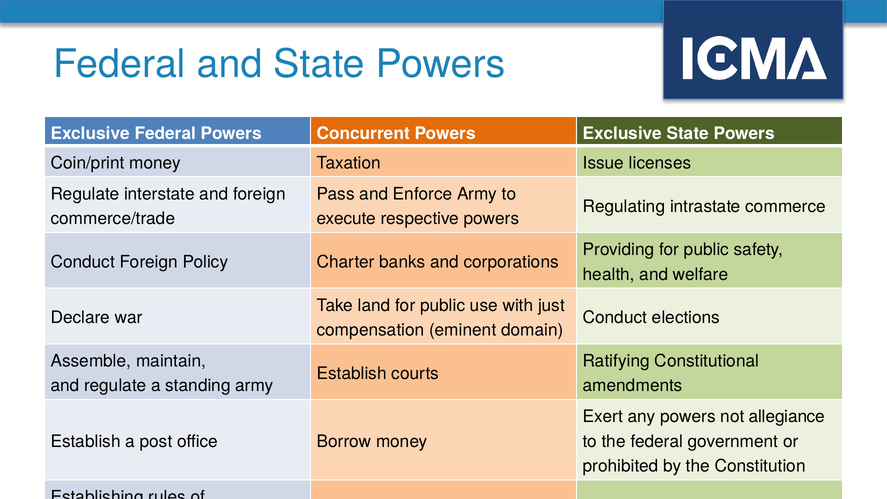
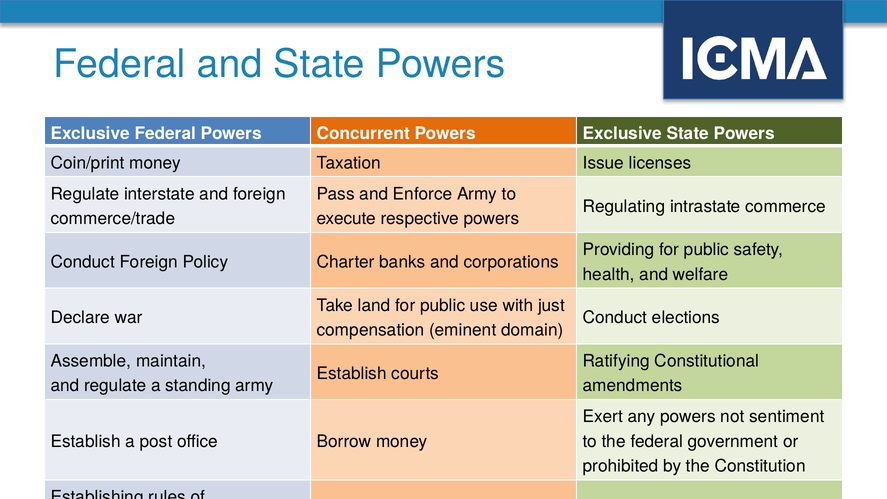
allegiance: allegiance -> sentiment
